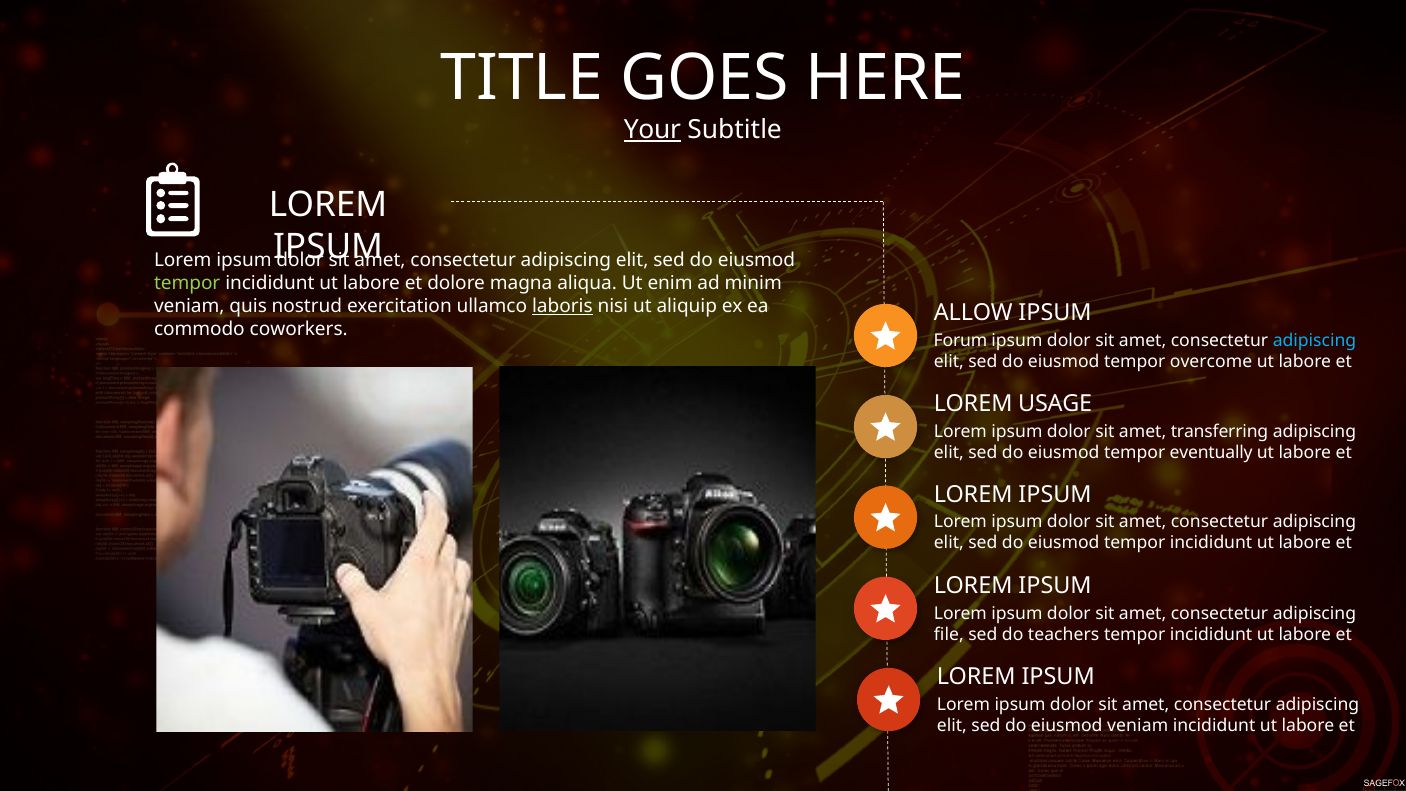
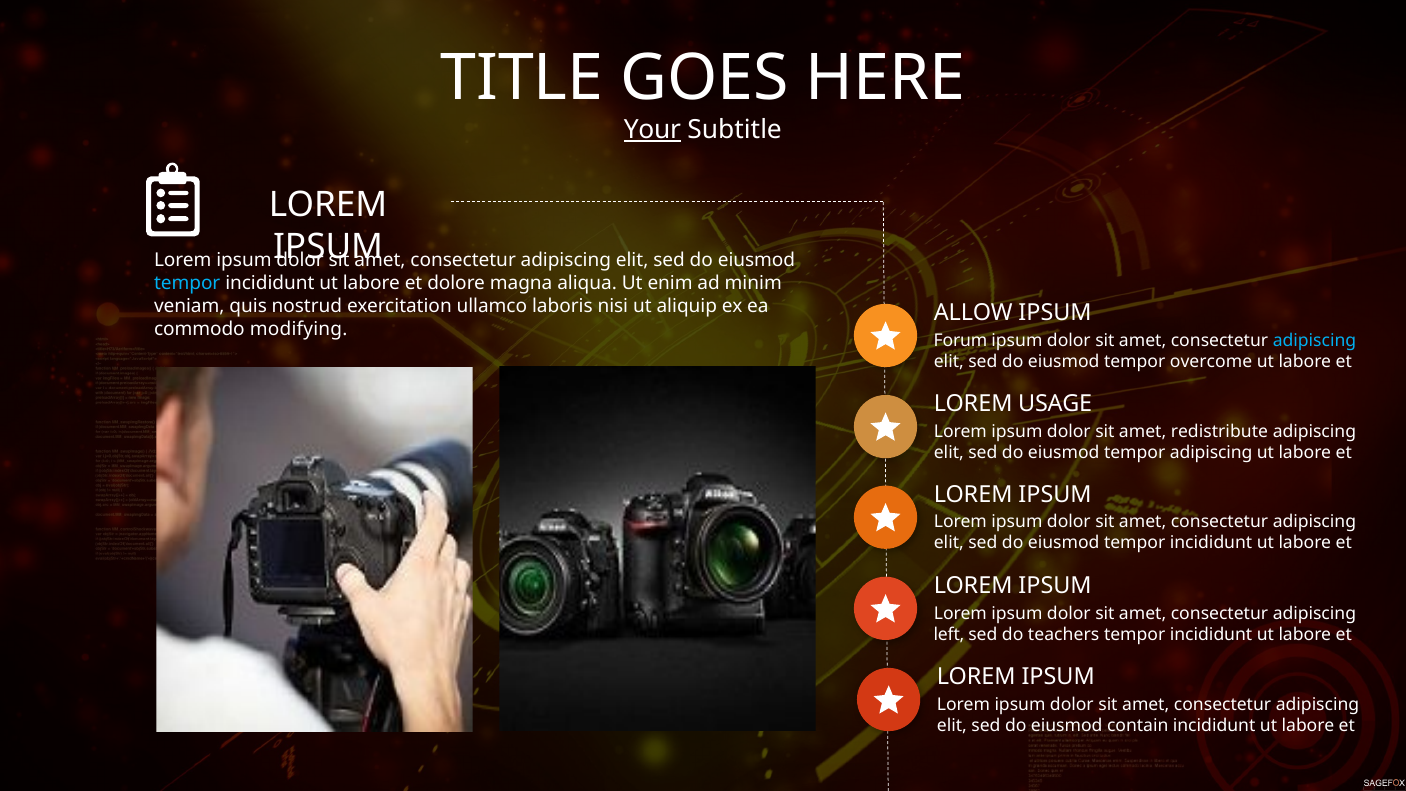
tempor at (187, 283) colour: light green -> light blue
laboris underline: present -> none
coworkers: coworkers -> modifying
transferring: transferring -> redistribute
tempor eventually: eventually -> adipiscing
file: file -> left
eiusmod veniam: veniam -> contain
